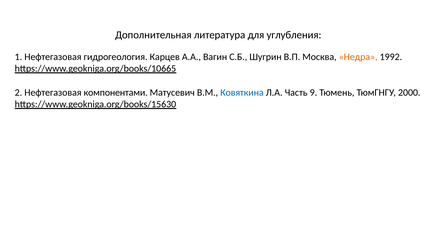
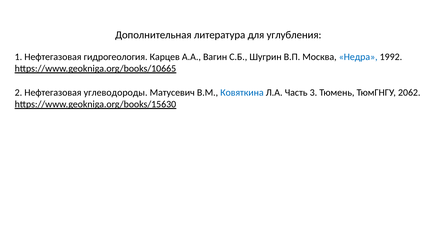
Недра colour: orange -> blue
компонентами: компонентами -> углеводороды
9: 9 -> 3
2000: 2000 -> 2062
